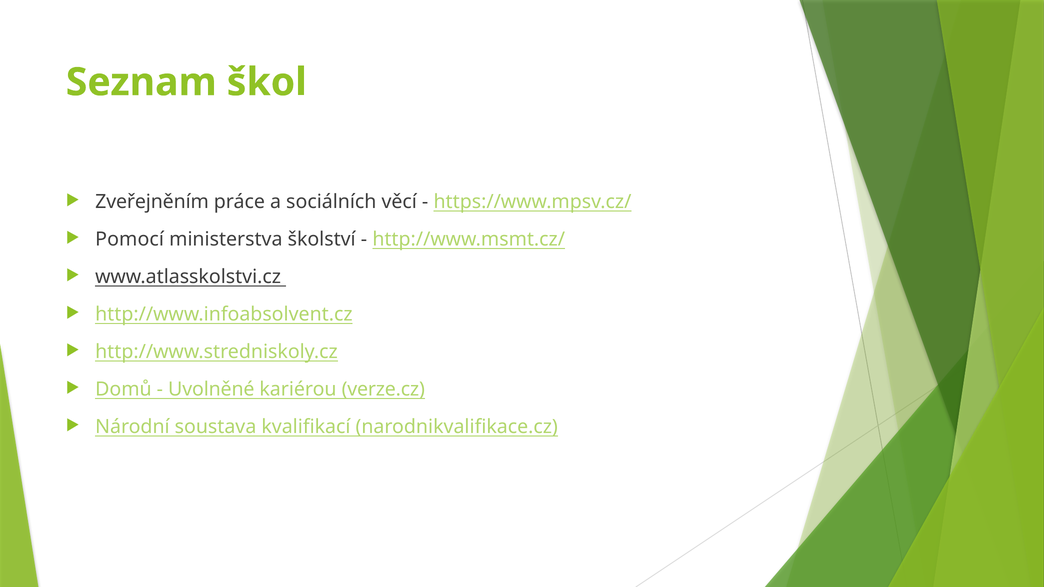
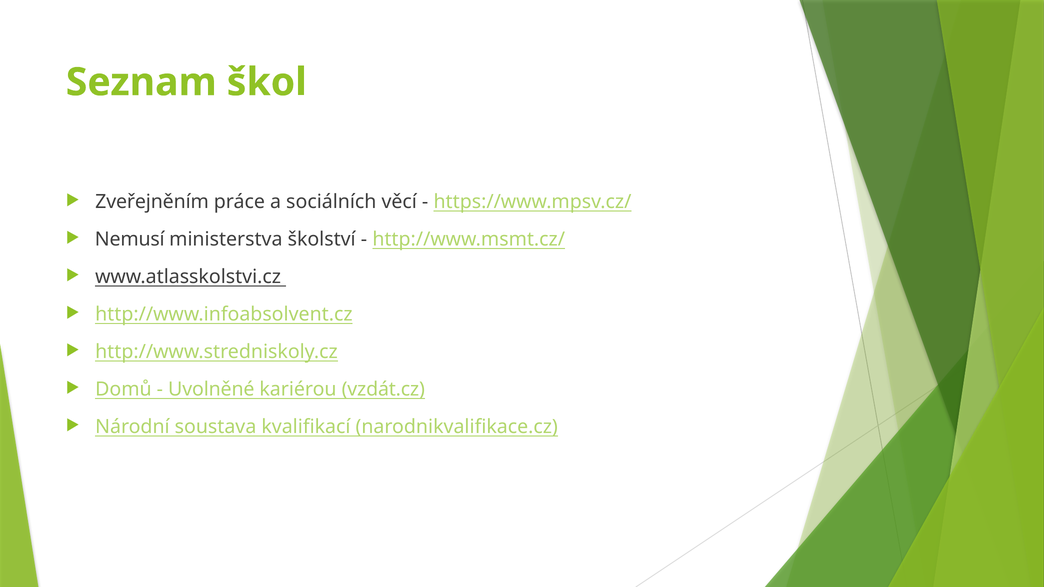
Pomocí: Pomocí -> Nemusí
verze.cz: verze.cz -> vzdát.cz
